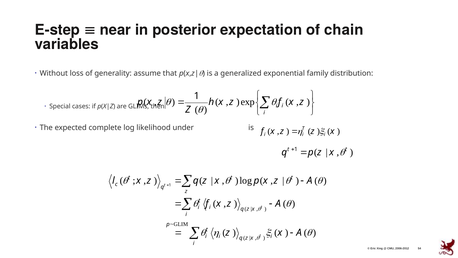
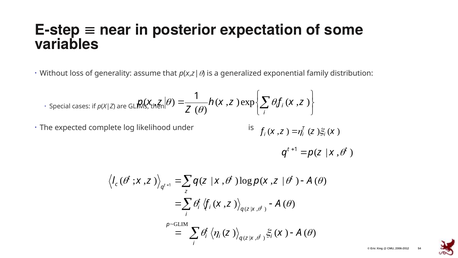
chain: chain -> some
